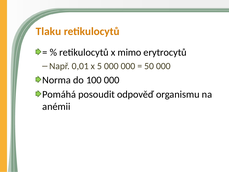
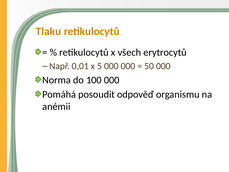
mimo: mimo -> všech
